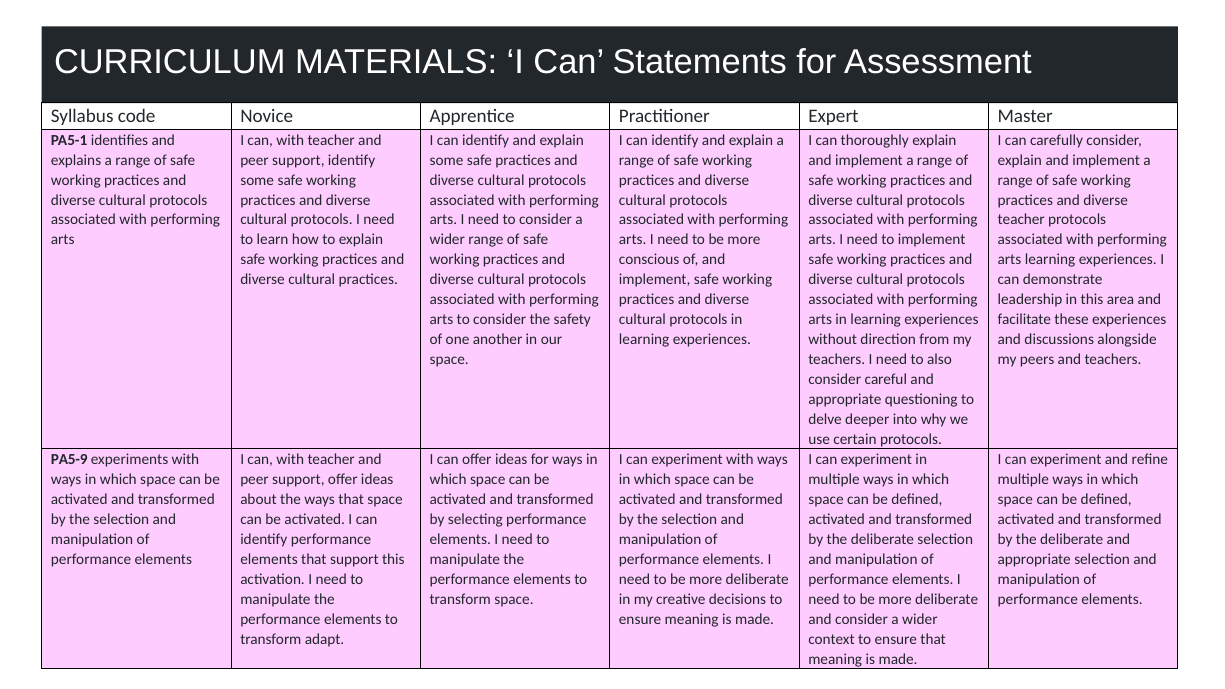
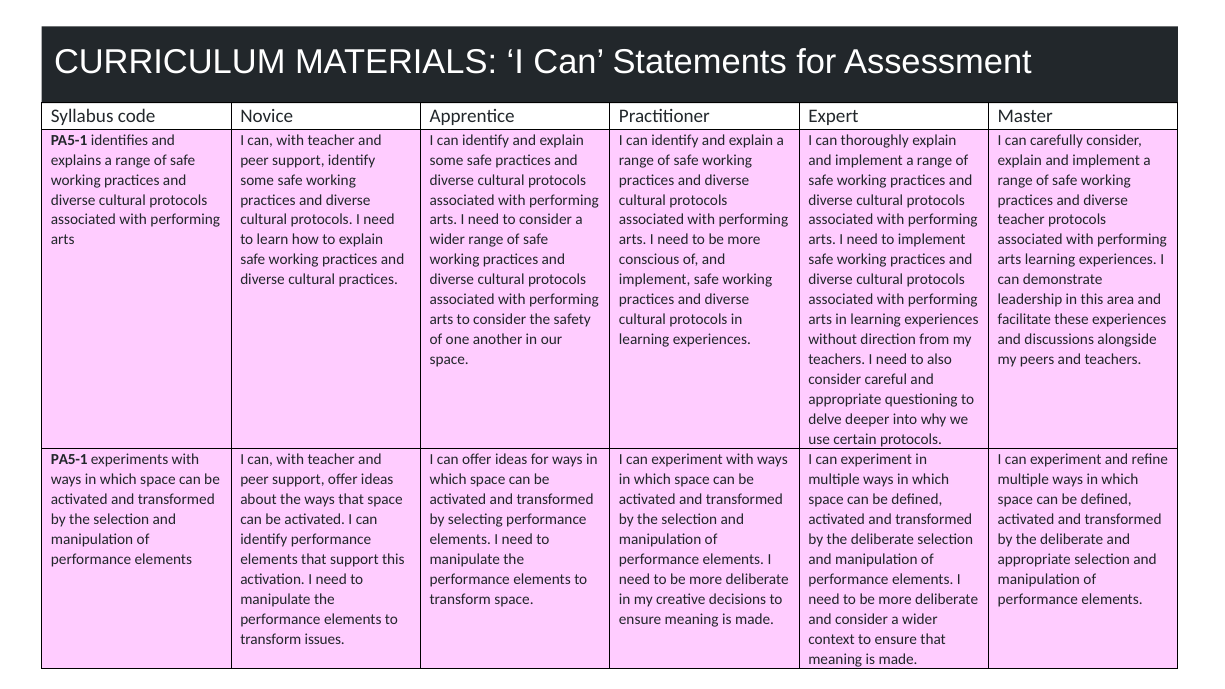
PA5-9 at (69, 460): PA5-9 -> PA5-1
adapt: adapt -> issues
